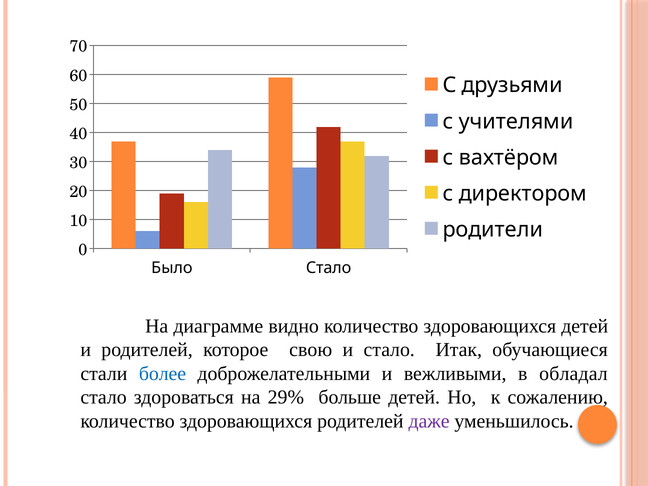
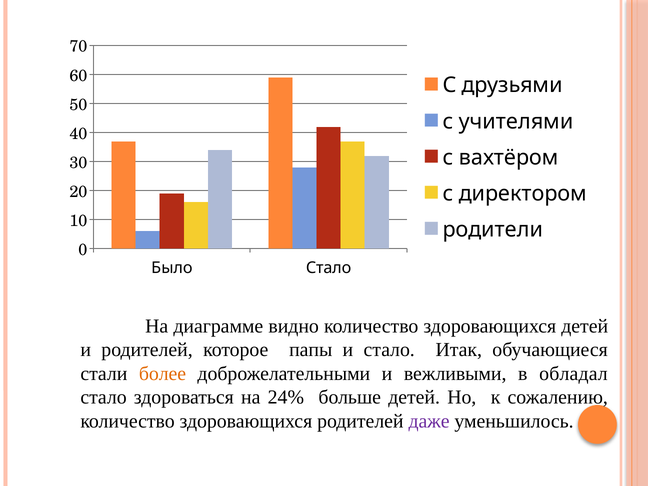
свою: свою -> папы
более colour: blue -> orange
29%: 29% -> 24%
